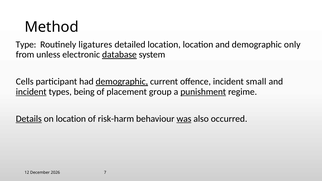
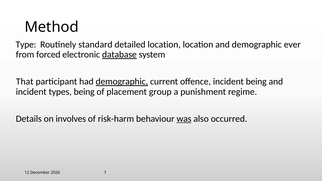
ligatures: ligatures -> standard
only: only -> ever
unless: unless -> forced
Cells: Cells -> That
incident small: small -> being
incident at (31, 92) underline: present -> none
punishment underline: present -> none
Details underline: present -> none
on location: location -> involves
